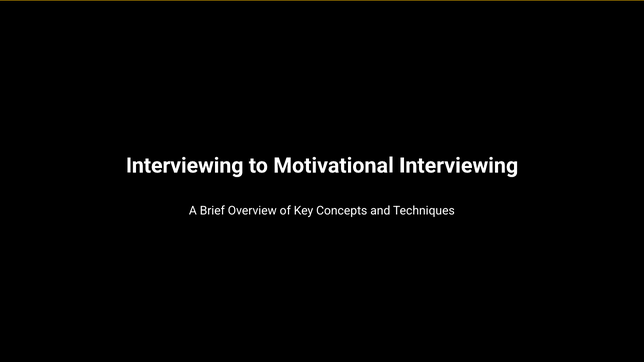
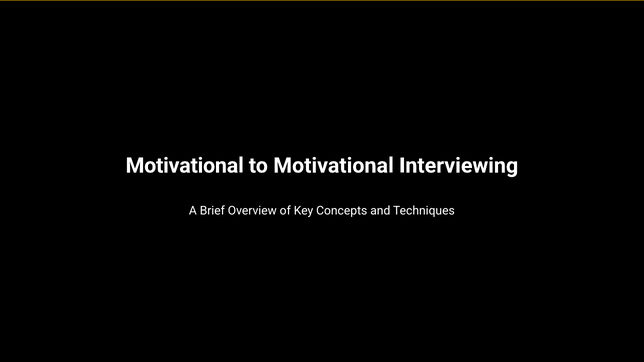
Interviewing at (185, 166): Interviewing -> Motivational
